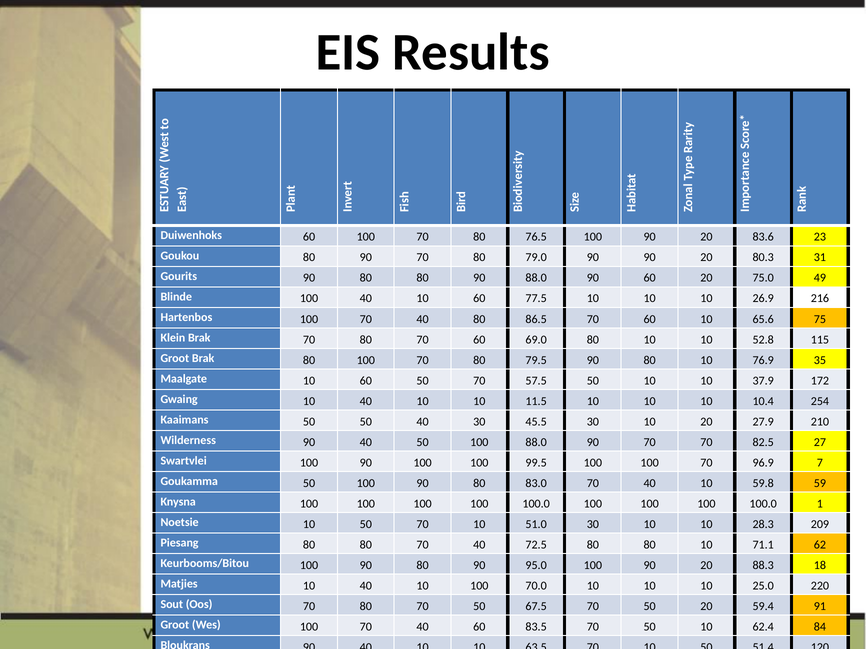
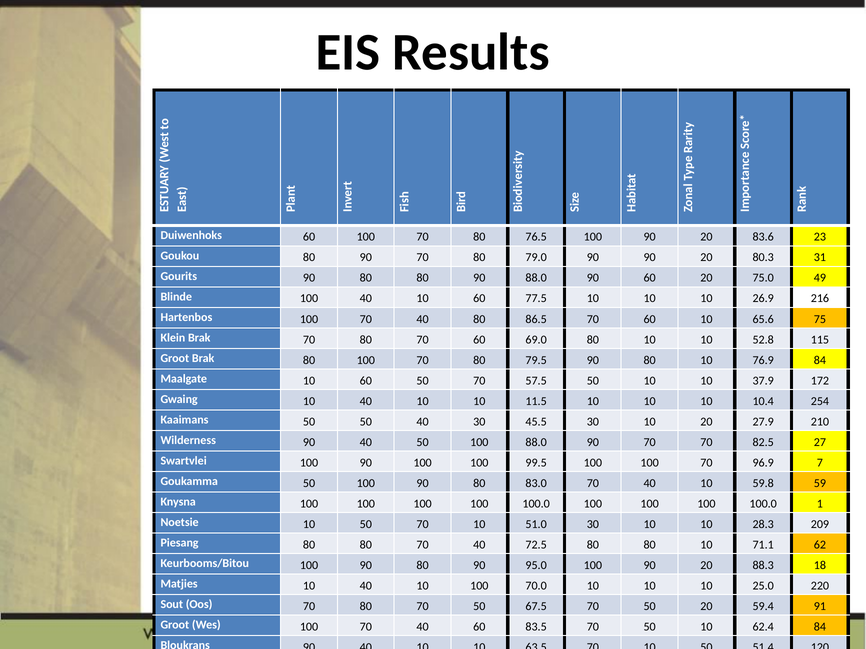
76.9 35: 35 -> 84
